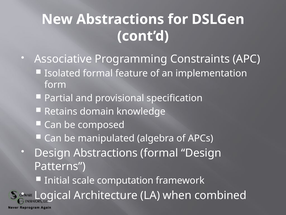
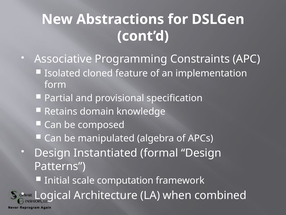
Isolated formal: formal -> cloned
Design Abstractions: Abstractions -> Instantiated
